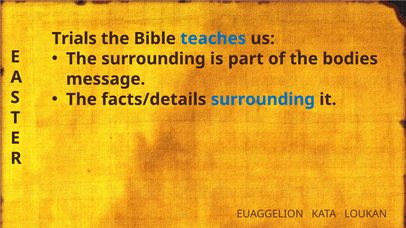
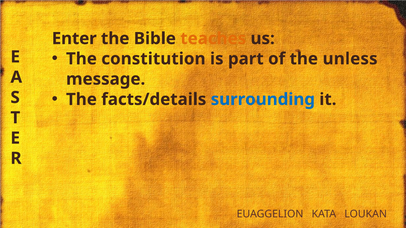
Trials: Trials -> Enter
teaches colour: blue -> orange
The surrounding: surrounding -> constitution
bodies: bodies -> unless
